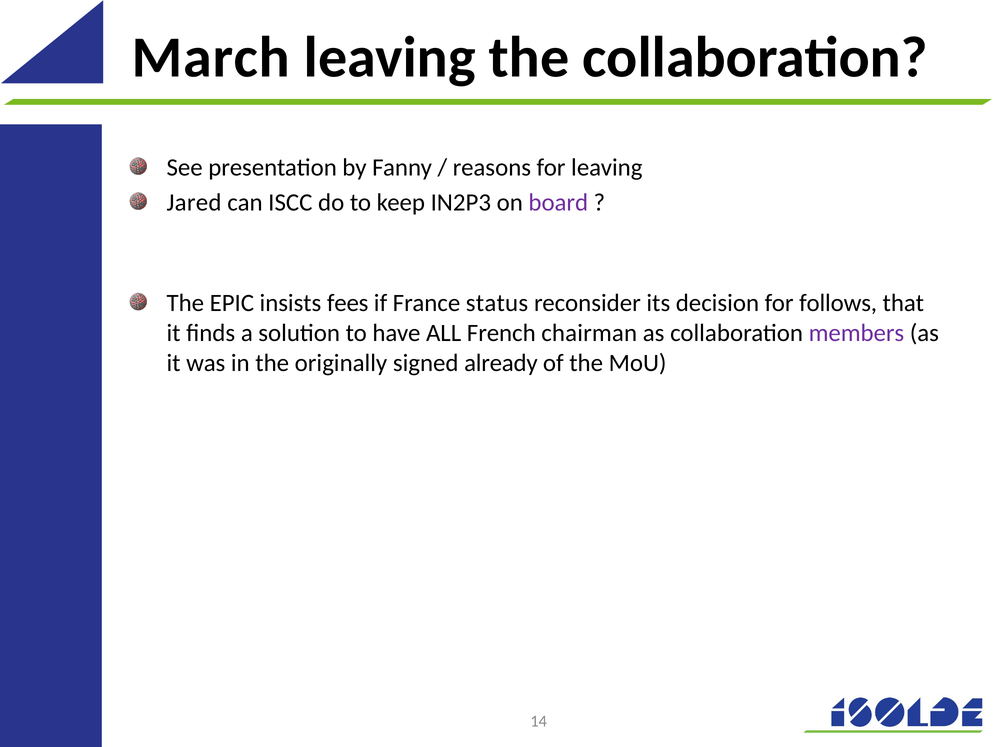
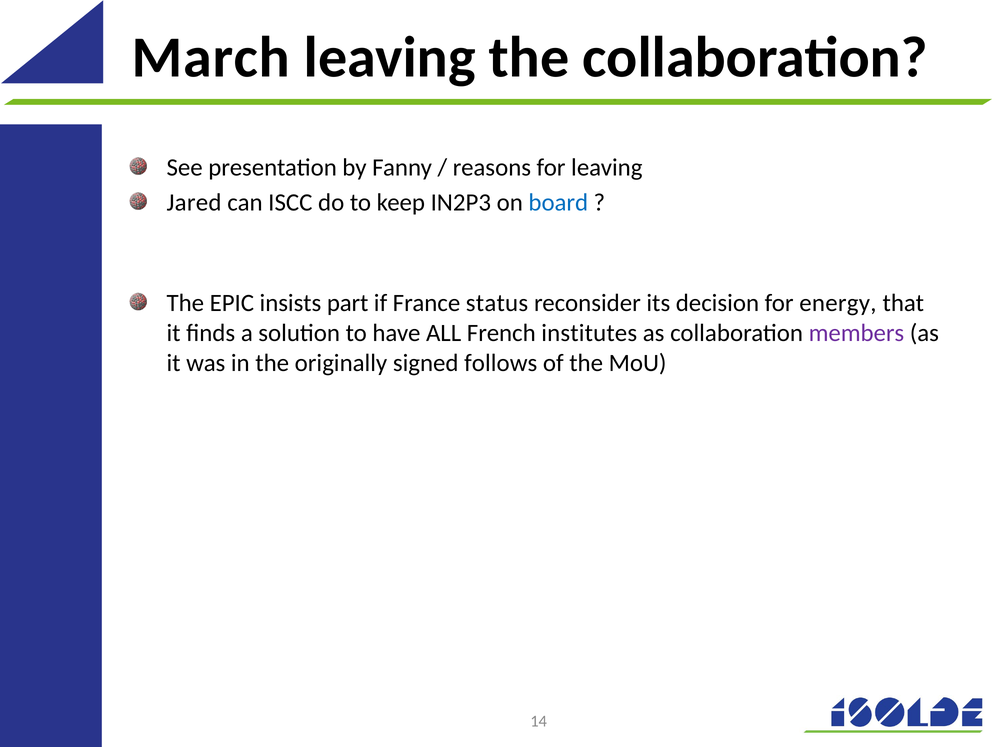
board colour: purple -> blue
fees: fees -> part
follows: follows -> energy
chairman: chairman -> institutes
already: already -> follows
